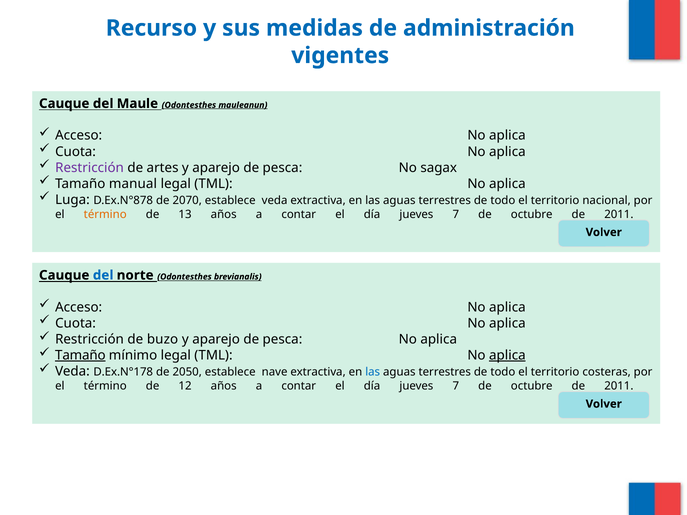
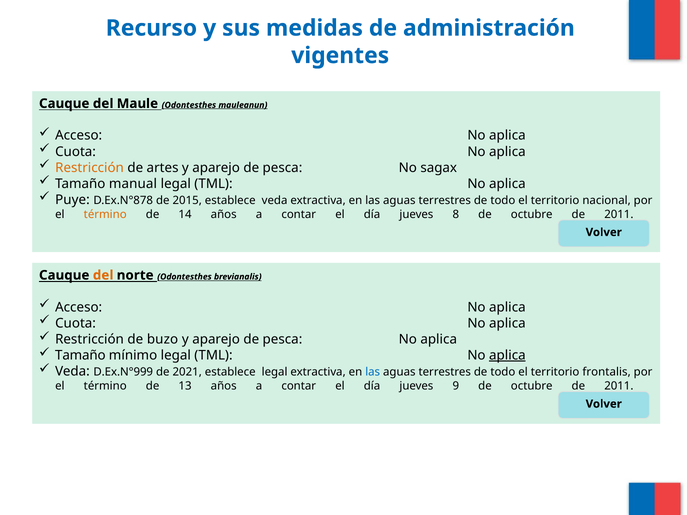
Restricción at (90, 168) colour: purple -> orange
Luga: Luga -> Puye
2070: 2070 -> 2015
13: 13 -> 14
7 at (456, 215): 7 -> 8
del at (103, 275) colour: blue -> orange
Tamaño at (80, 356) underline: present -> none
D.Ex.N°178: D.Ex.N°178 -> D.Ex.N°999
2050: 2050 -> 2021
establece nave: nave -> legal
costeras: costeras -> frontalis
12: 12 -> 13
7 at (456, 386): 7 -> 9
